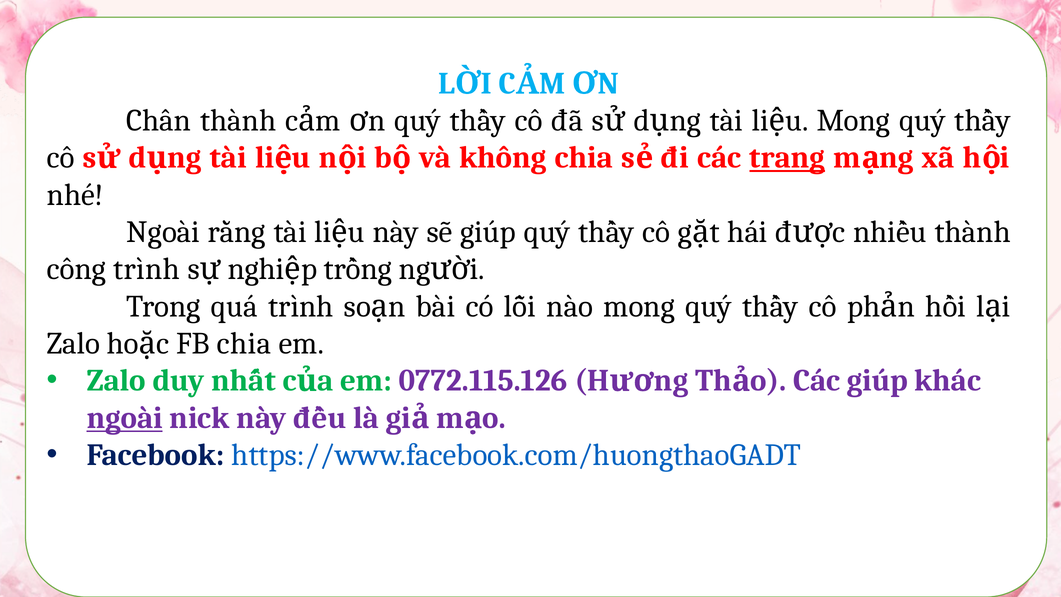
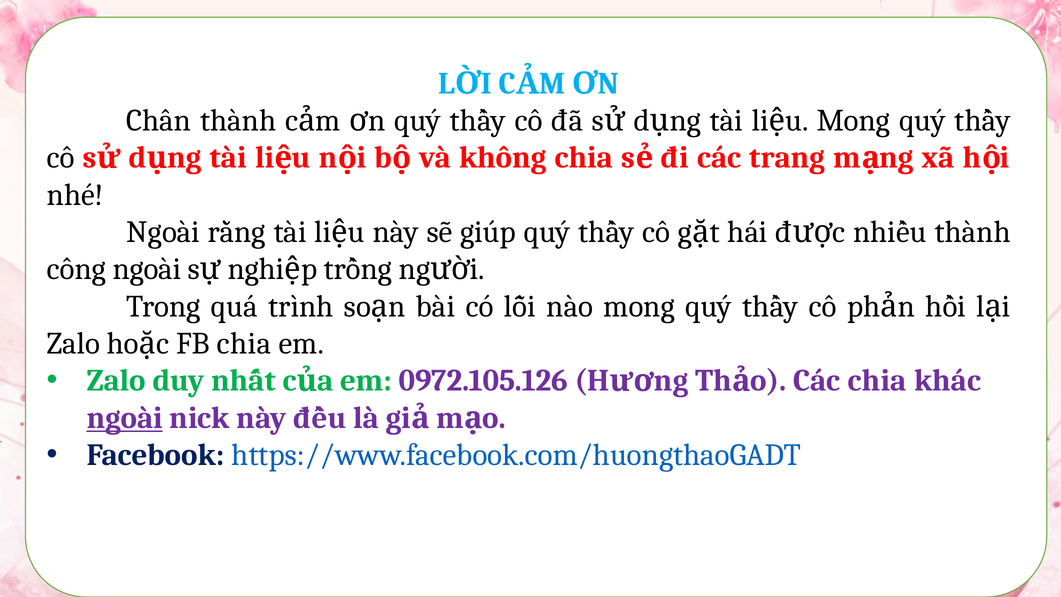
trang underline: present -> none
công trình: trình -> ngoài
0772.115.126: 0772.115.126 -> 0972.105.126
Các giúp: giúp -> chia
